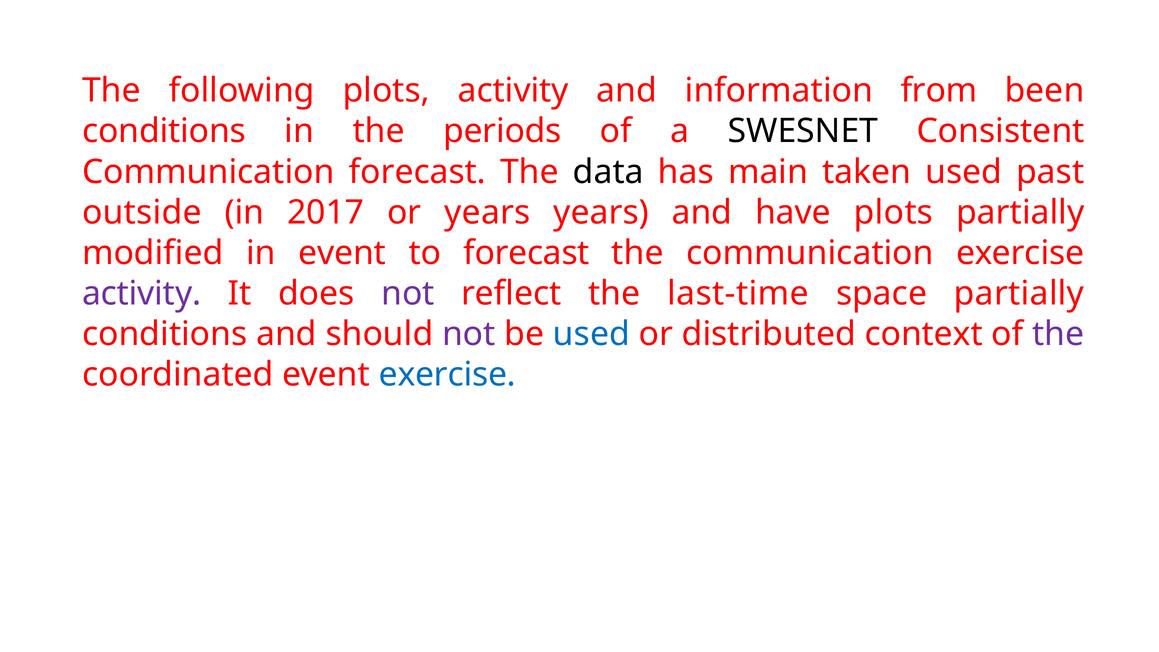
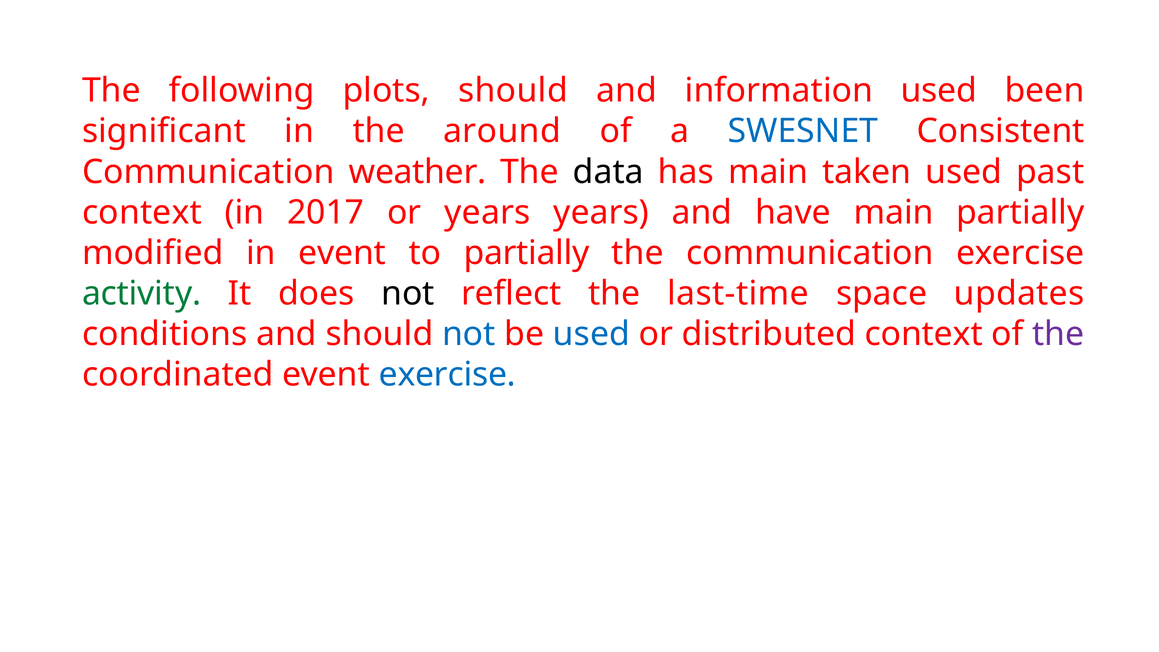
plots activity: activity -> should
information from: from -> used
conditions at (164, 131): conditions -> significant
periods: periods -> around
SWESNET colour: black -> blue
Communication forecast: forecast -> weather
outside at (142, 212): outside -> context
have plots: plots -> main
to forecast: forecast -> partially
activity at (142, 294) colour: purple -> green
not at (408, 294) colour: purple -> black
space partially: partially -> updates
not at (469, 334) colour: purple -> blue
